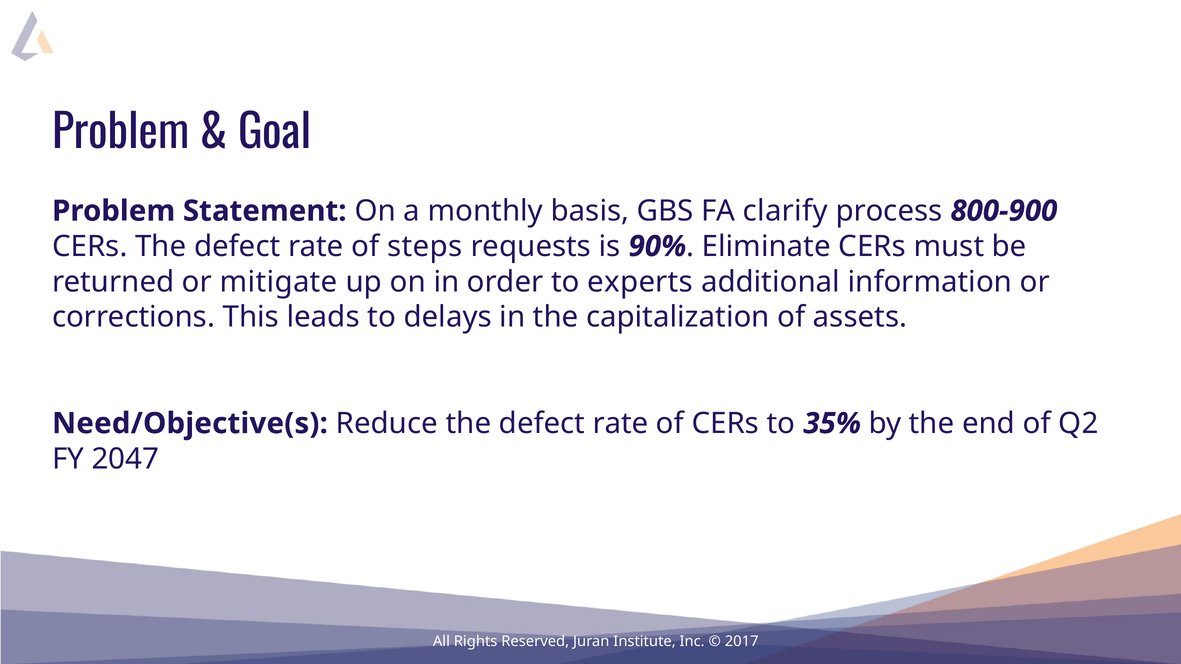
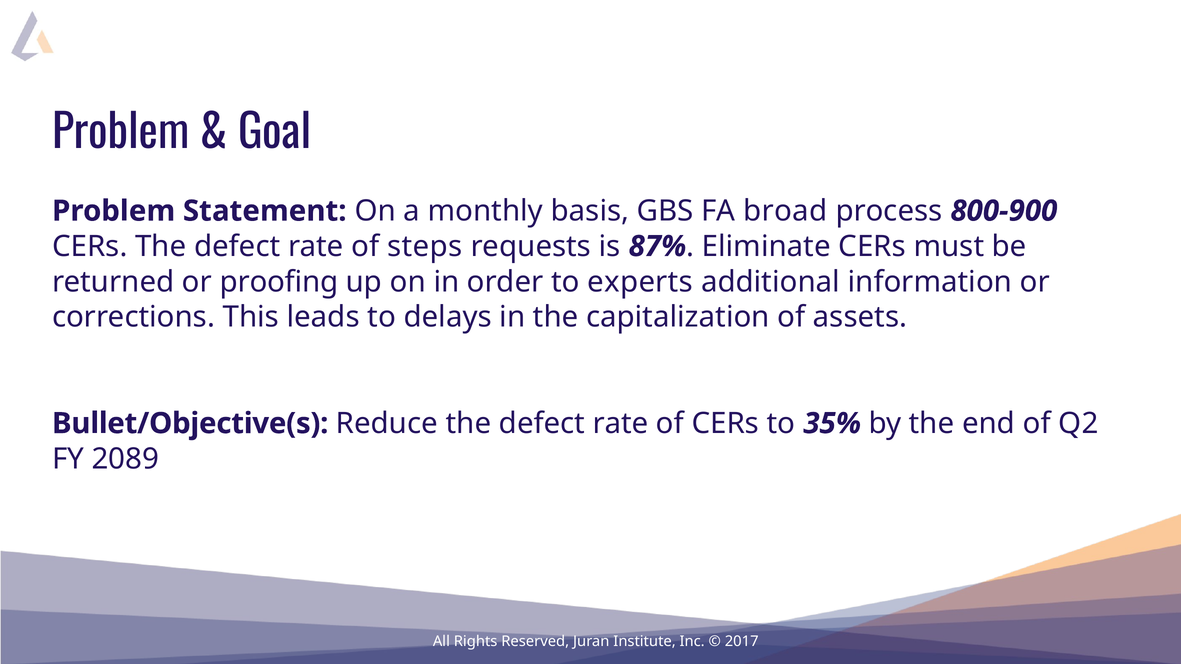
clarify: clarify -> broad
90%: 90% -> 87%
mitigate: mitigate -> proofing
Need/Objective(s: Need/Objective(s -> Bullet/Objective(s
2047: 2047 -> 2089
